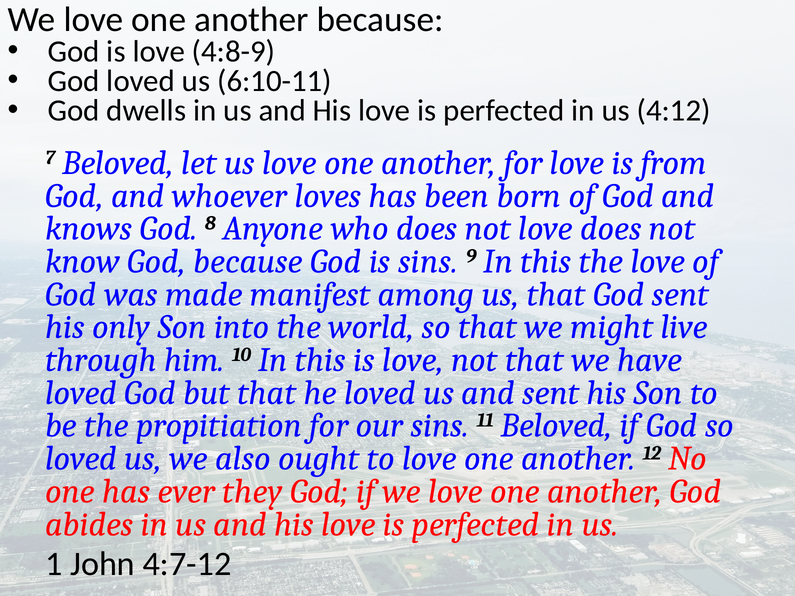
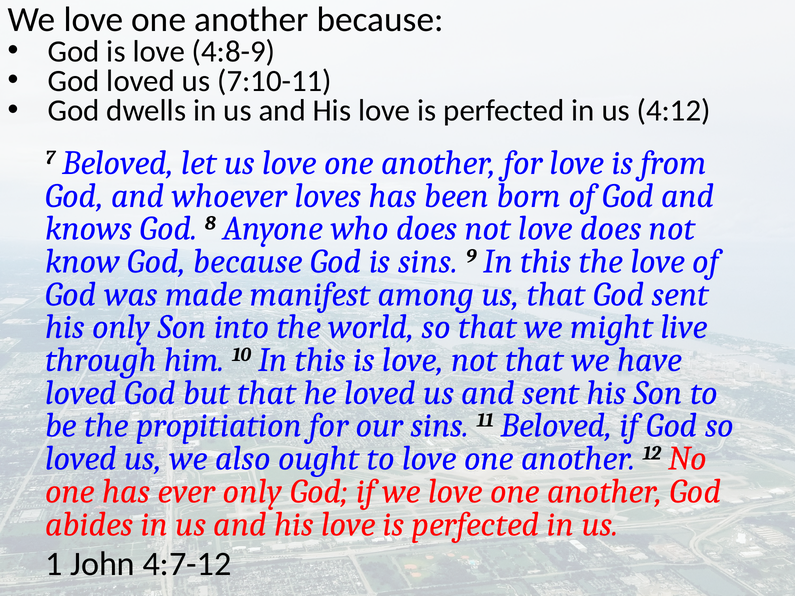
6:10-11: 6:10-11 -> 7:10-11
ever they: they -> only
